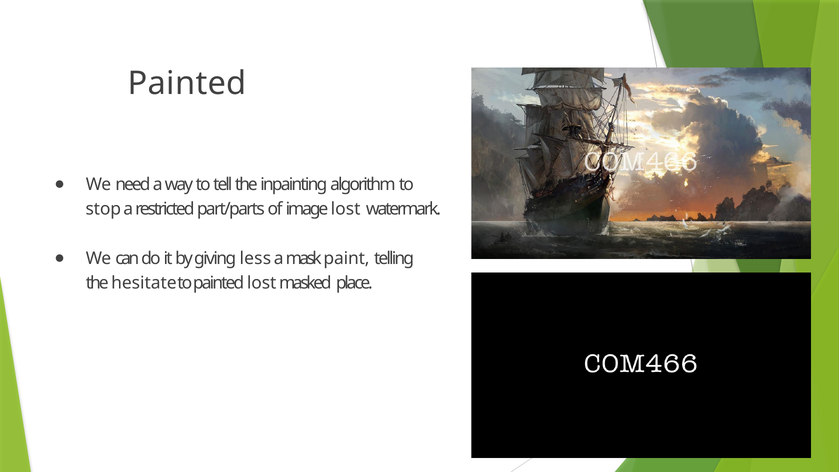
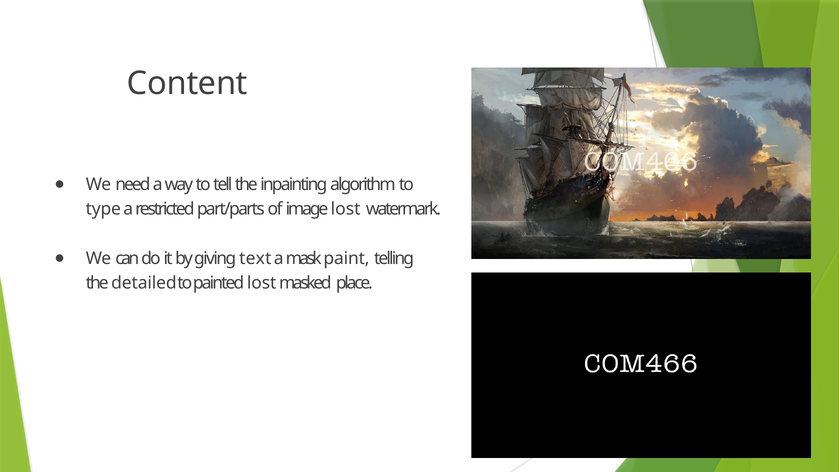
Painted at (187, 83): Painted -> Content
stop: stop -> type
less: less -> text
hesitate: hesitate -> detailed
